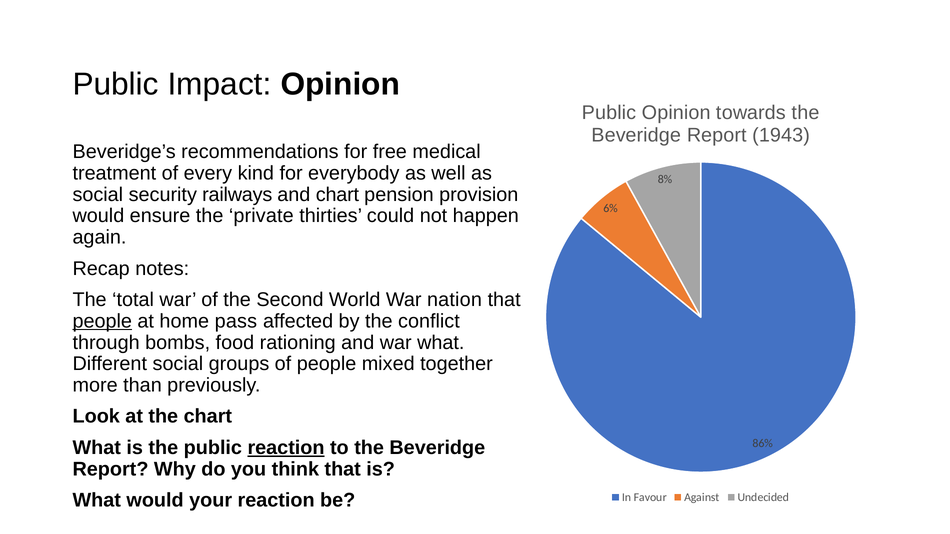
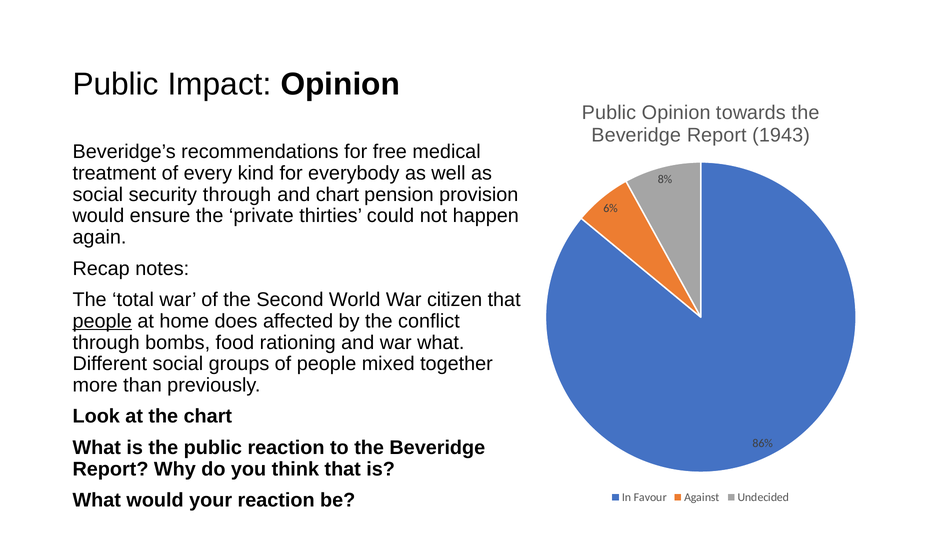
security railways: railways -> through
nation: nation -> citizen
pass: pass -> does
reaction at (286, 448) underline: present -> none
